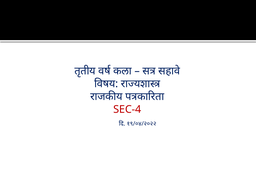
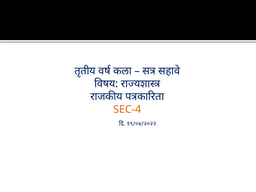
SEC-4 colour: red -> orange
